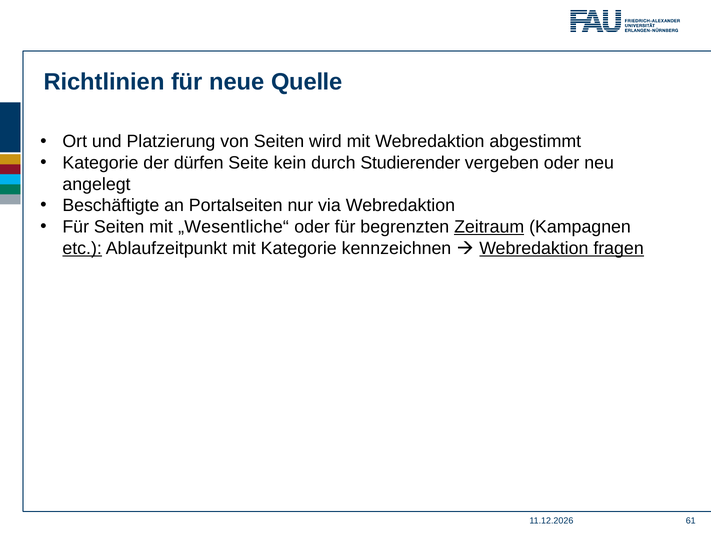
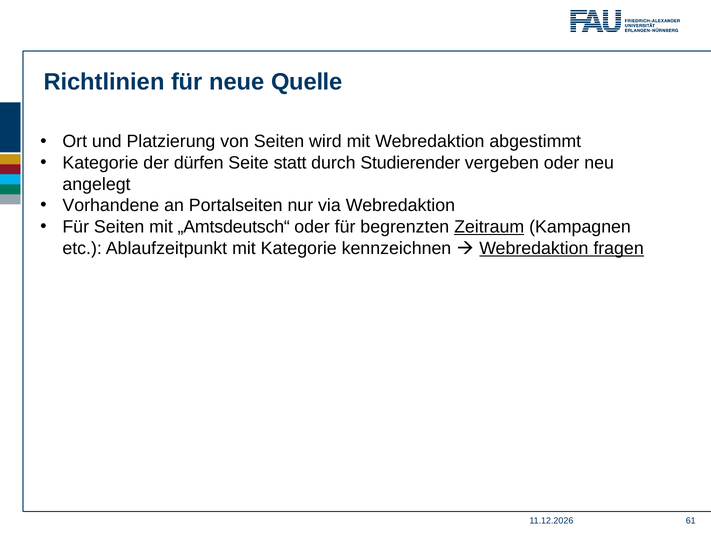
kein: kein -> statt
Beschäftigte: Beschäftigte -> Vorhandene
„Wesentliche“: „Wesentliche“ -> „Amtsdeutsch“
etc underline: present -> none
